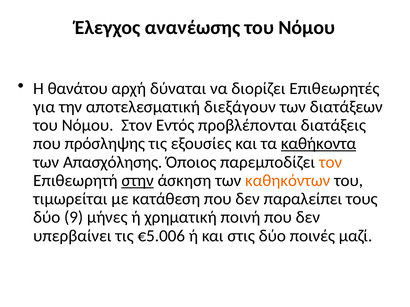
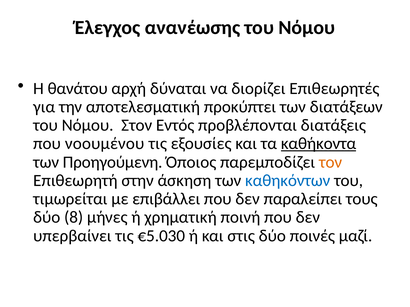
διεξάγουν: διεξάγουν -> προκύπτει
πρόσληψης: πρόσληψης -> νοουμένου
Απασχόλησης: Απασχόλησης -> Προηγούμενη
στην underline: present -> none
καθηκόντων colour: orange -> blue
κατάθεση: κατάθεση -> επιβάλλει
9: 9 -> 8
€5.006: €5.006 -> €5.030
